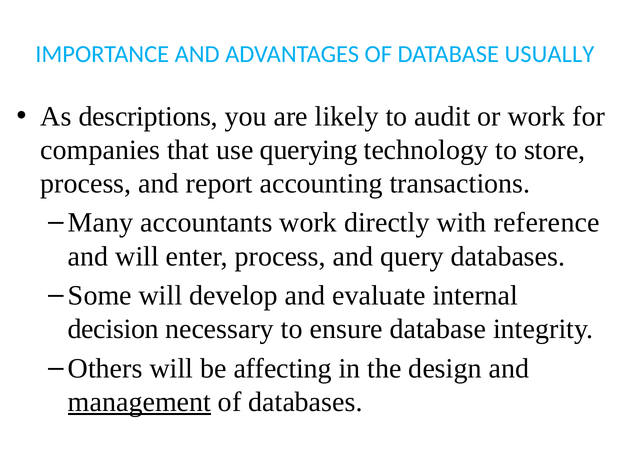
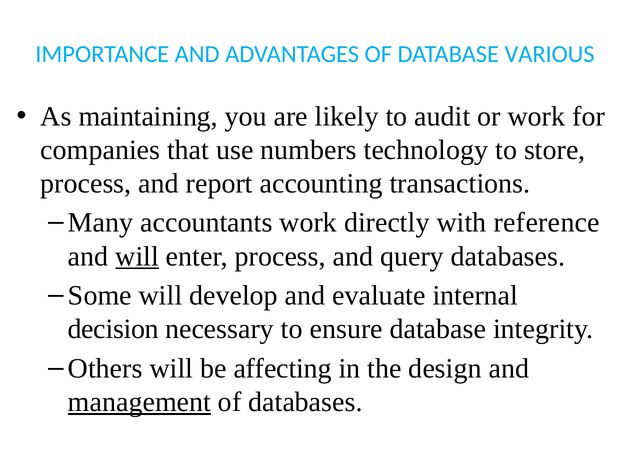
USUALLY: USUALLY -> VARIOUS
descriptions: descriptions -> maintaining
querying: querying -> numbers
will at (137, 257) underline: none -> present
